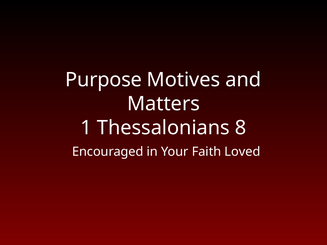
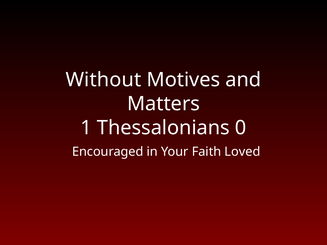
Purpose: Purpose -> Without
8: 8 -> 0
